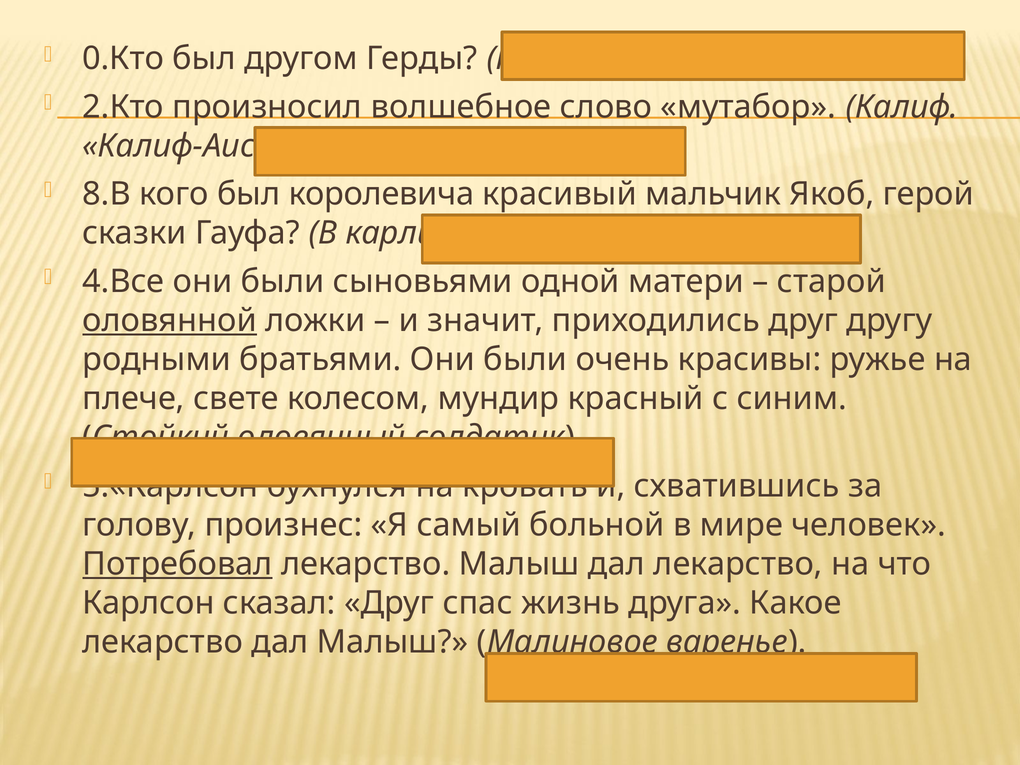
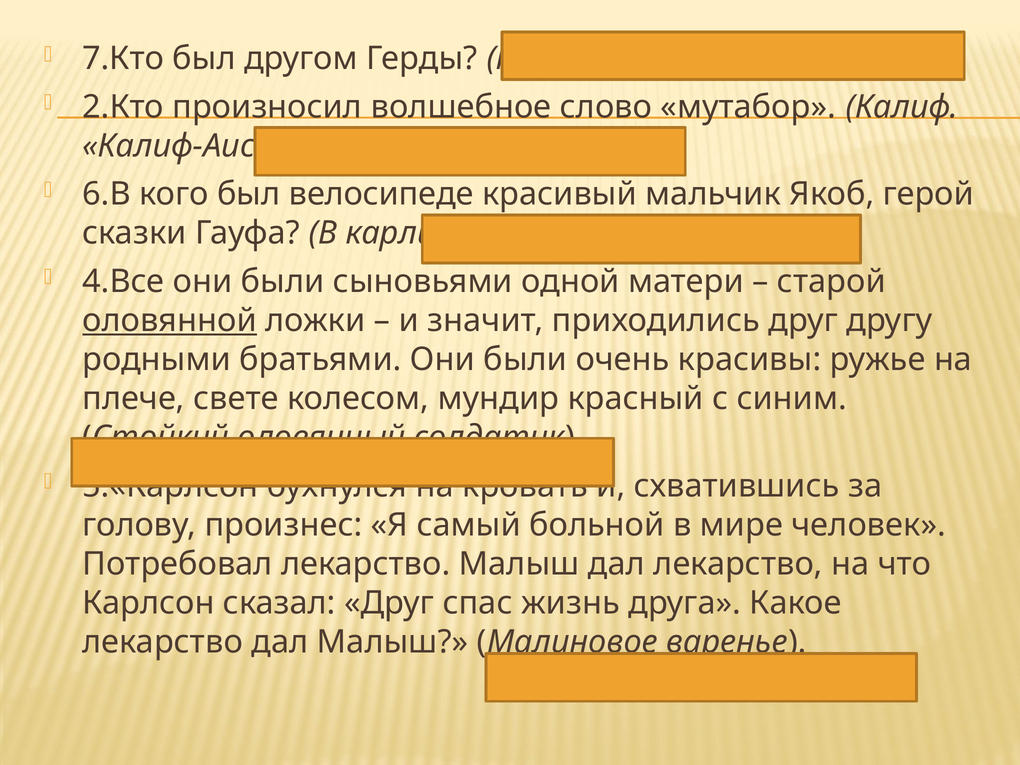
0.Кто: 0.Кто -> 7.Кто
8.В: 8.В -> 6.В
королевича: королевича -> велосипеде
Потребовал underline: present -> none
